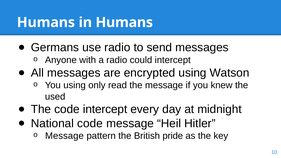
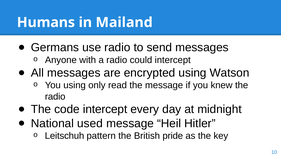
in Humans: Humans -> Mailand
used at (55, 97): used -> radio
National code: code -> used
Message at (64, 136): Message -> Leitschuh
